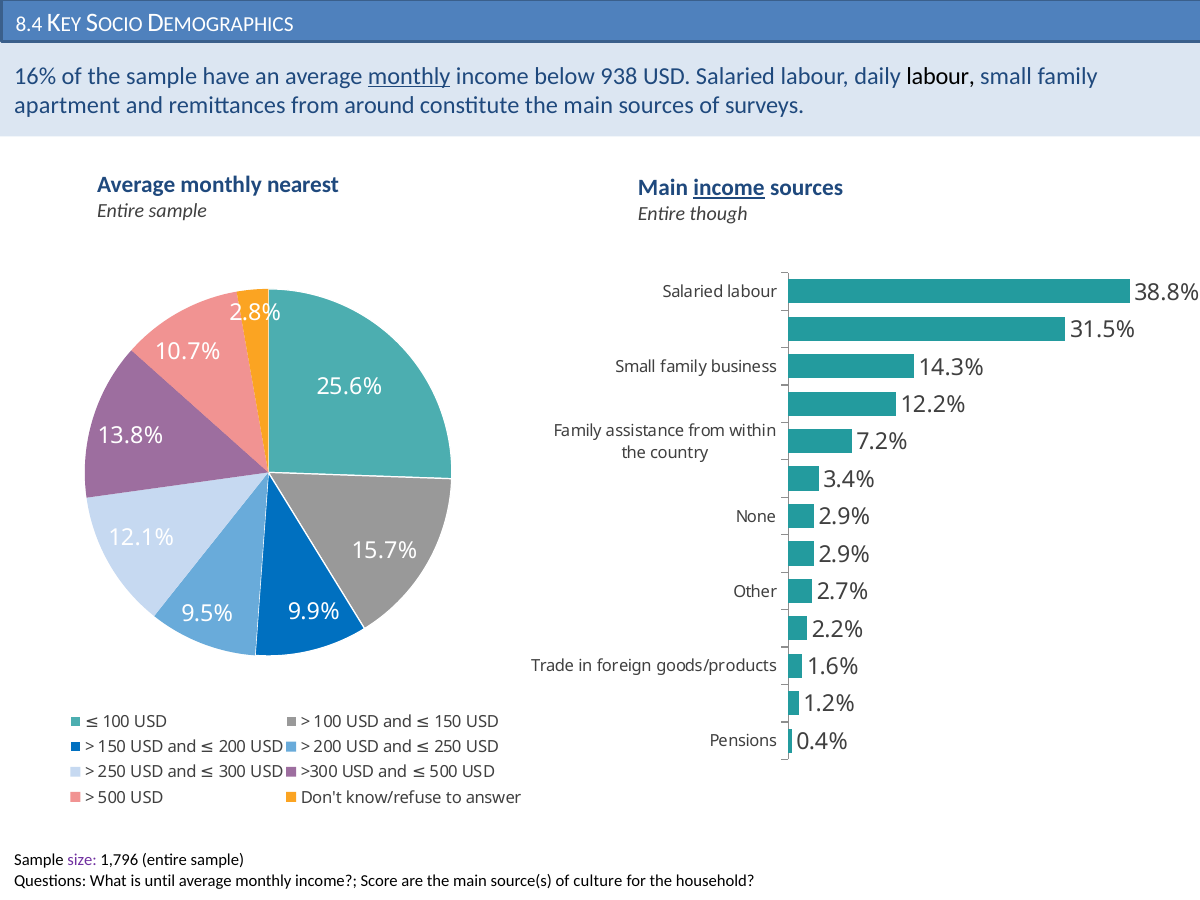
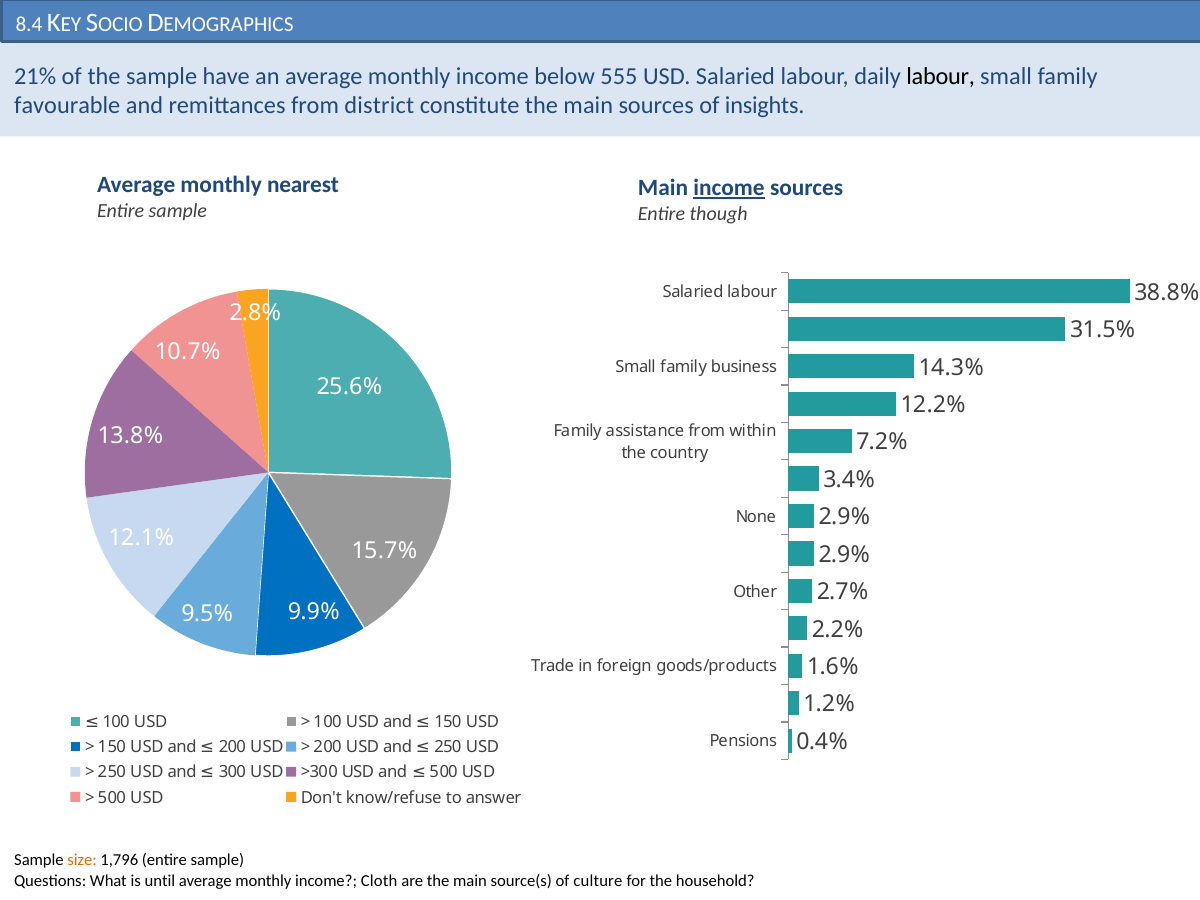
16%: 16% -> 21%
monthly at (409, 76) underline: present -> none
938: 938 -> 555
apartment: apartment -> favourable
around: around -> district
surveys: surveys -> insights
size colour: purple -> orange
Score: Score -> Cloth
